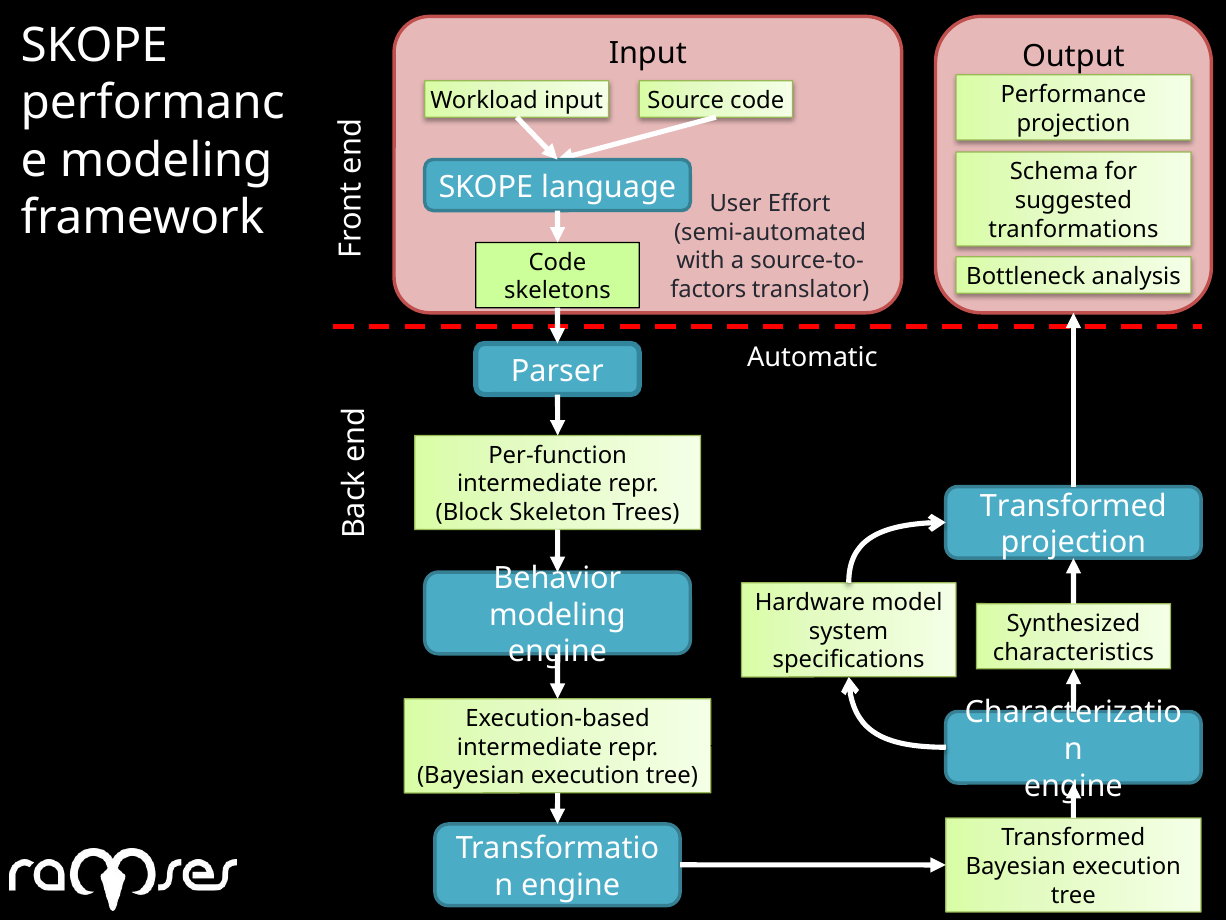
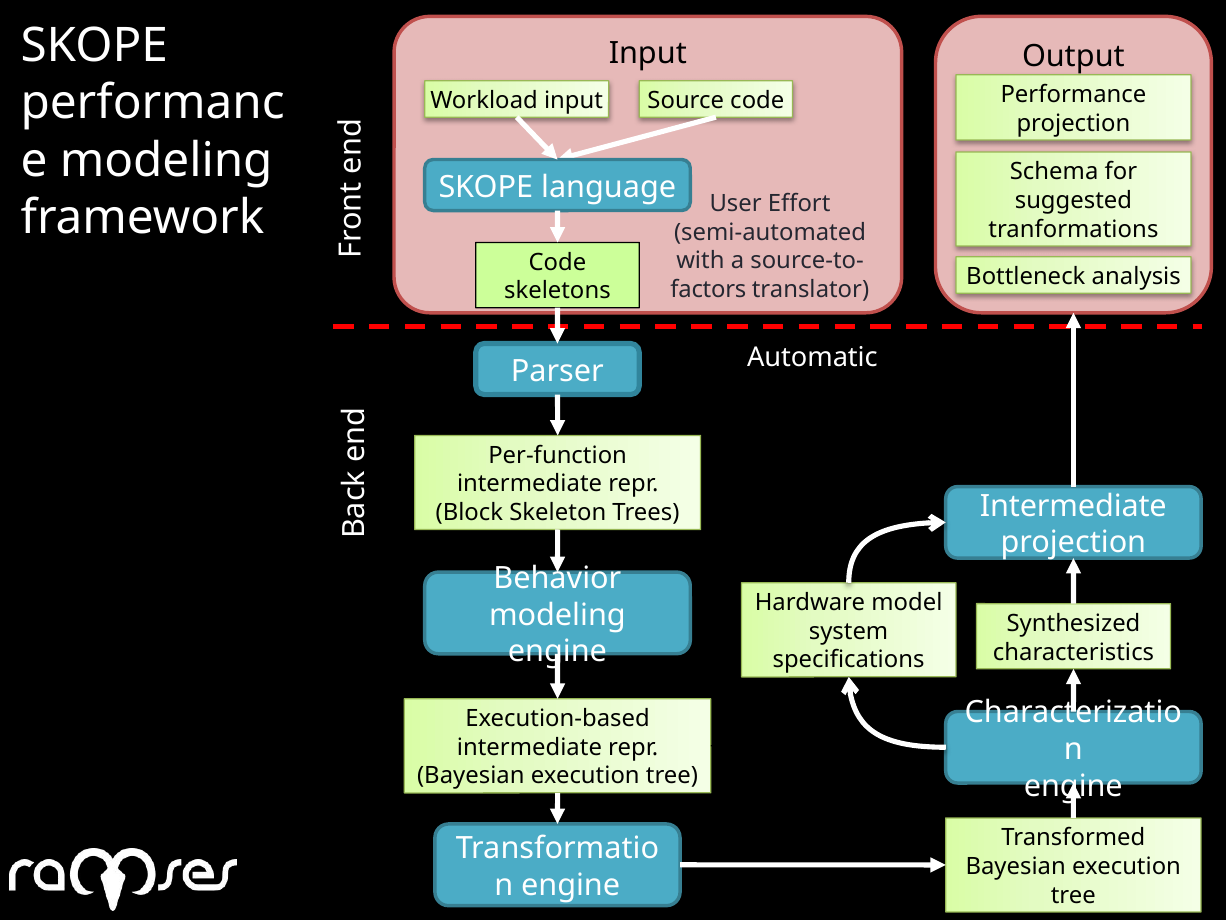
Transformed at (1073, 506): Transformed -> Intermediate
